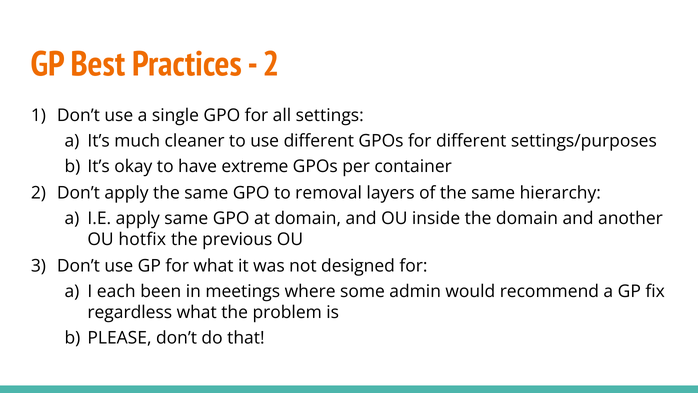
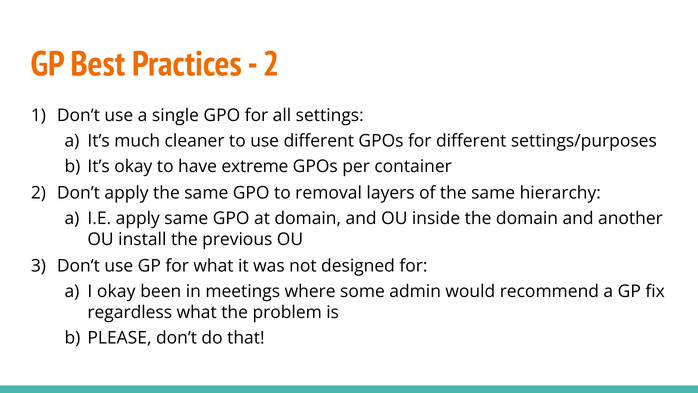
hotfix: hotfix -> install
I each: each -> okay
